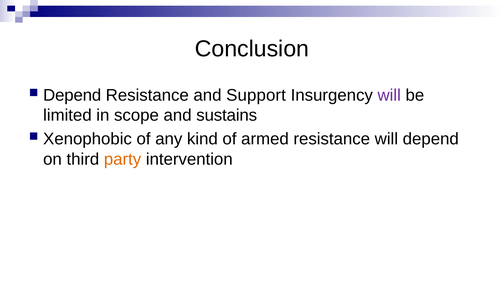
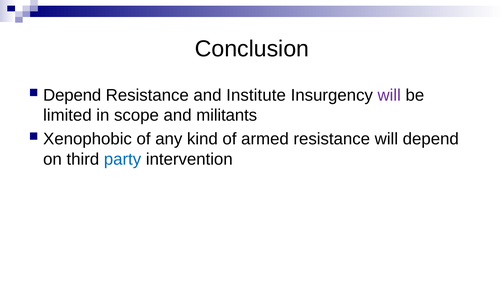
Support: Support -> Institute
sustains: sustains -> militants
party colour: orange -> blue
